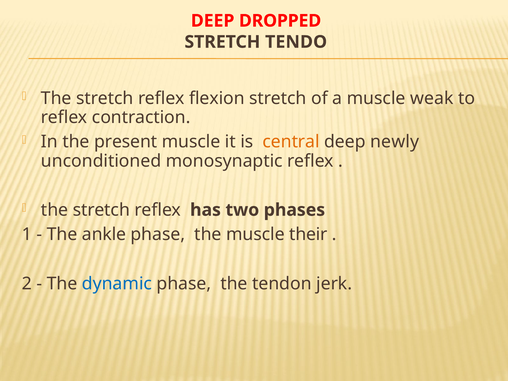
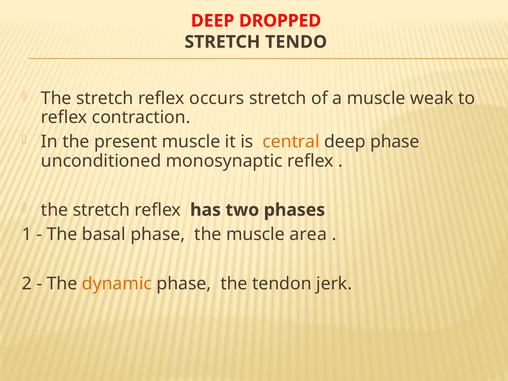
flexion: flexion -> occurs
deep newly: newly -> phase
ankle: ankle -> basal
their: their -> area
dynamic colour: blue -> orange
